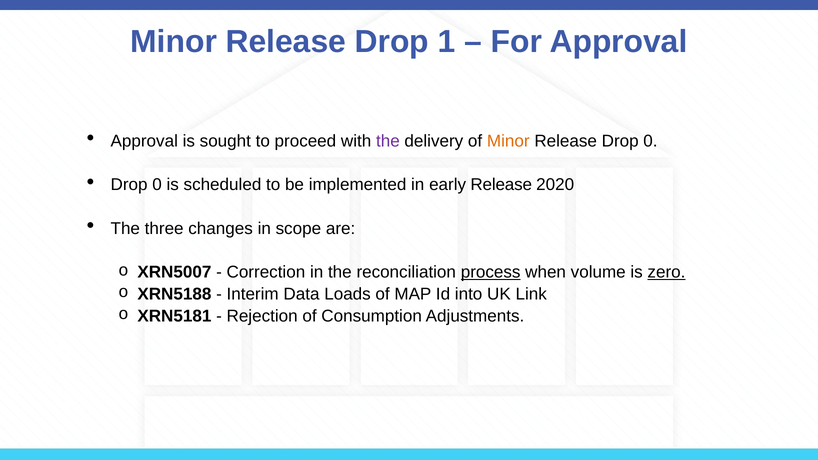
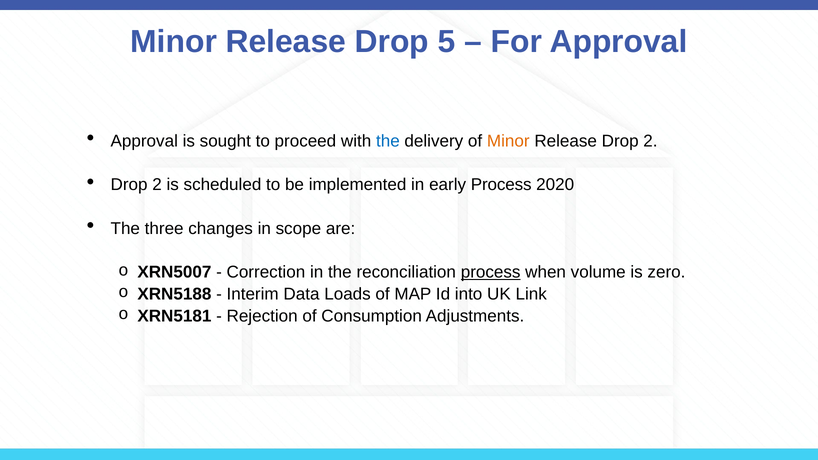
1: 1 -> 5
the at (388, 141) colour: purple -> blue
Release Drop 0: 0 -> 2
0 at (157, 185): 0 -> 2
early Release: Release -> Process
zero underline: present -> none
